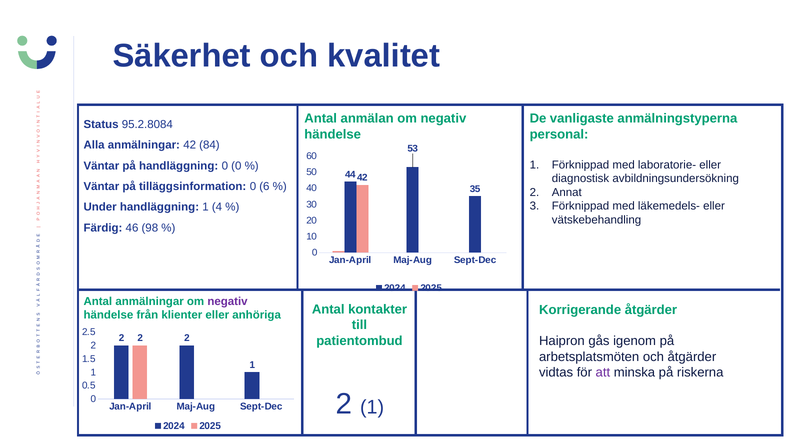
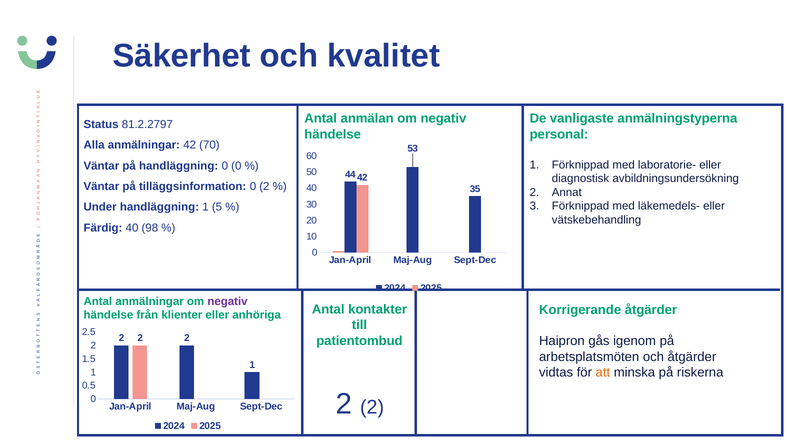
95.2.8084: 95.2.8084 -> 81.2.2797
84: 84 -> 70
0 6: 6 -> 2
4: 4 -> 5
Färdig 46: 46 -> 40
att colour: purple -> orange
1 at (372, 407): 1 -> 2
